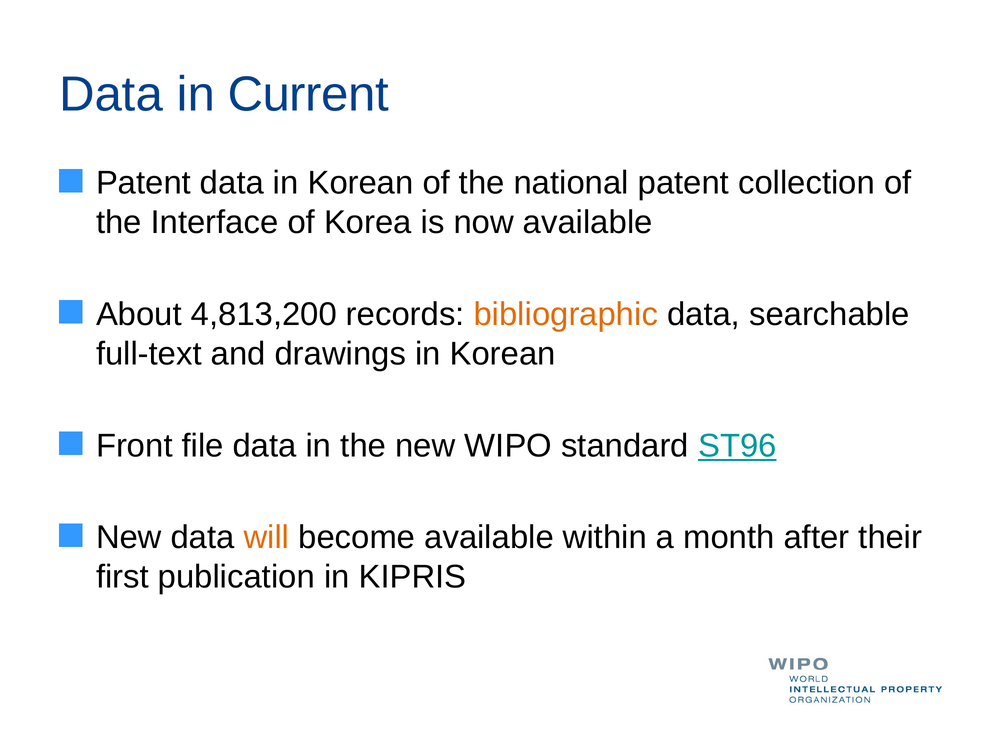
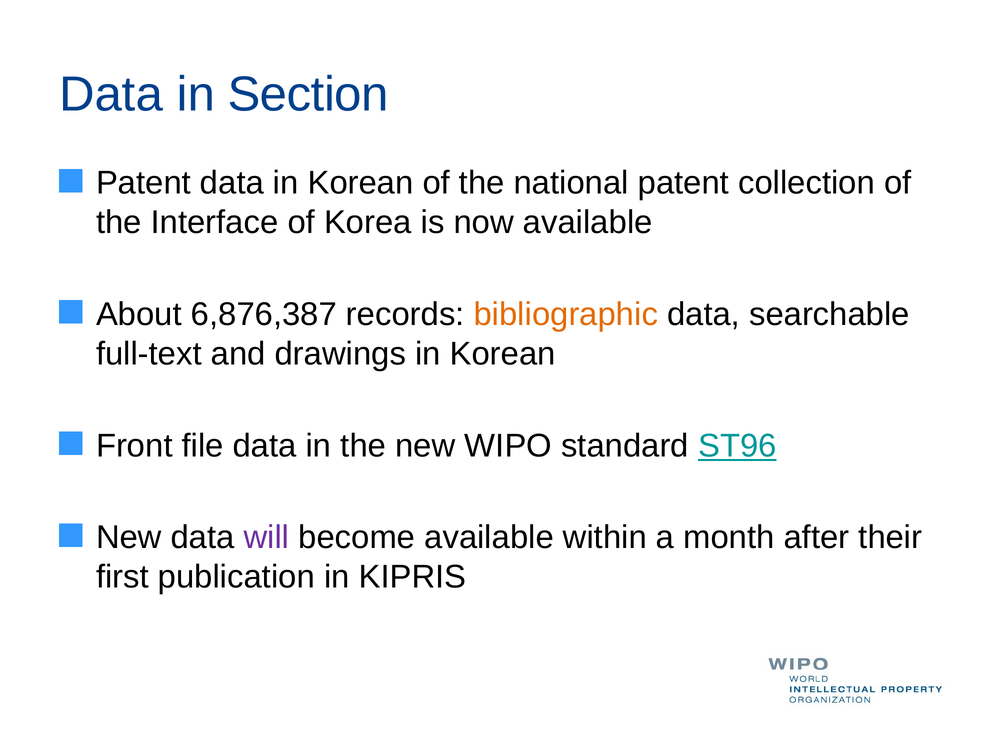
Current: Current -> Section
4,813,200: 4,813,200 -> 6,876,387
will colour: orange -> purple
